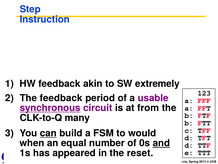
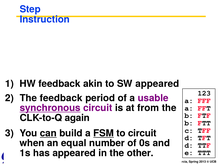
SW extremely: extremely -> appeared
many: many -> again
FSM underline: none -> present
to would: would -> circuit
and underline: present -> none
reset: reset -> other
